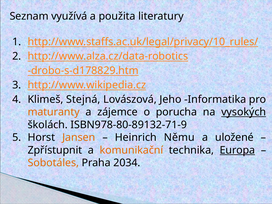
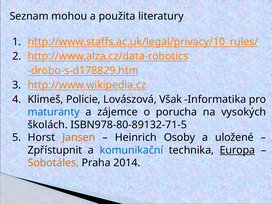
využívá: využívá -> mohou
Stejná: Stejná -> Policie
Jeho: Jeho -> Však
maturanty colour: orange -> blue
vysokých underline: present -> none
ISBN978-80-89132-71-9: ISBN978-80-89132-71-9 -> ISBN978-80-89132-71-5
Němu: Němu -> Osoby
komunikační colour: orange -> blue
2034: 2034 -> 2014
